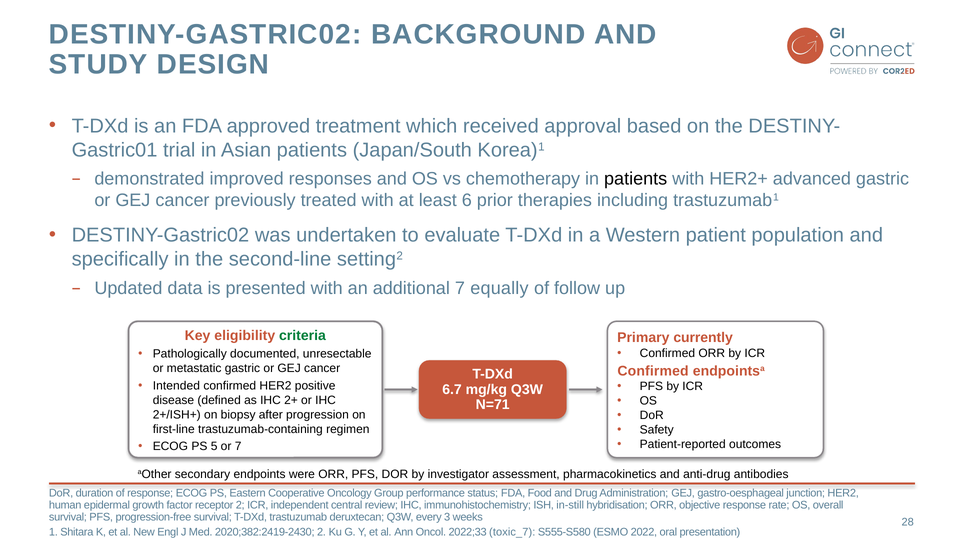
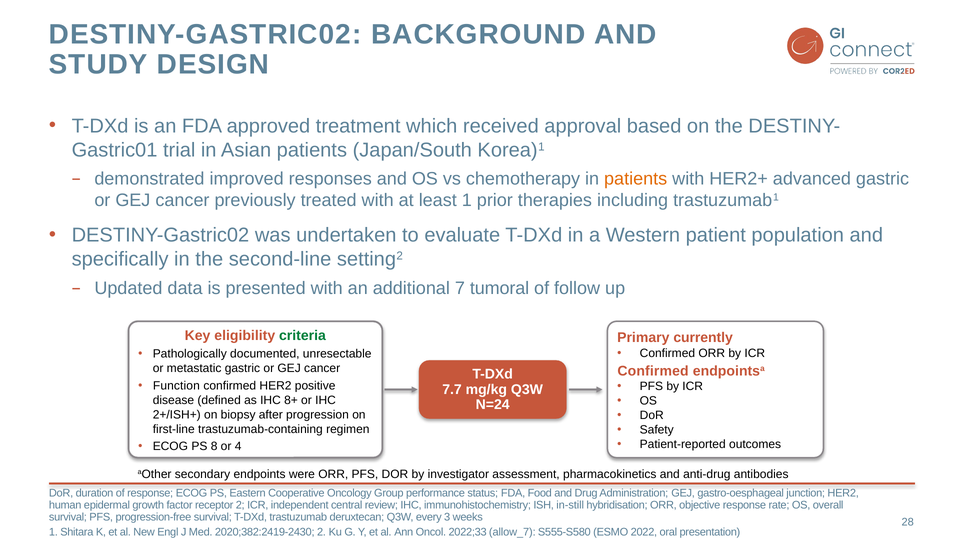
patients at (636, 179) colour: black -> orange
least 6: 6 -> 1
equally: equally -> tumoral
Intended: Intended -> Function
6.7: 6.7 -> 7.7
2+: 2+ -> 8+
N=71: N=71 -> N=24
5: 5 -> 8
or 7: 7 -> 4
toxic_7: toxic_7 -> allow_7
